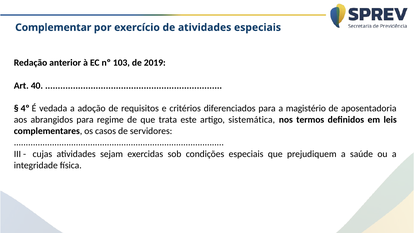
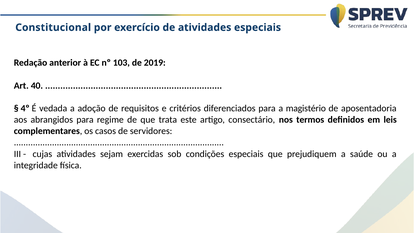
Complementar: Complementar -> Constitucional
sistemática: sistemática -> consectário
